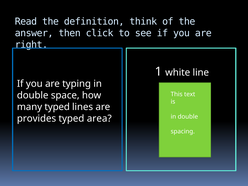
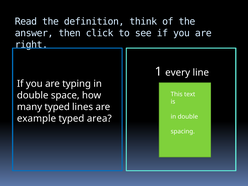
white: white -> every
provides: provides -> example
